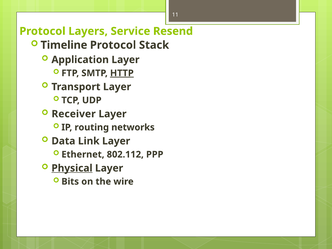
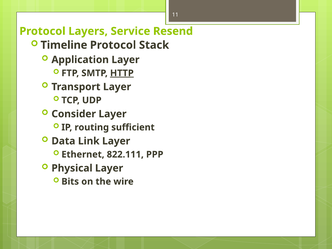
Receiver: Receiver -> Consider
networks: networks -> sufficient
802.112: 802.112 -> 822.111
Physical underline: present -> none
